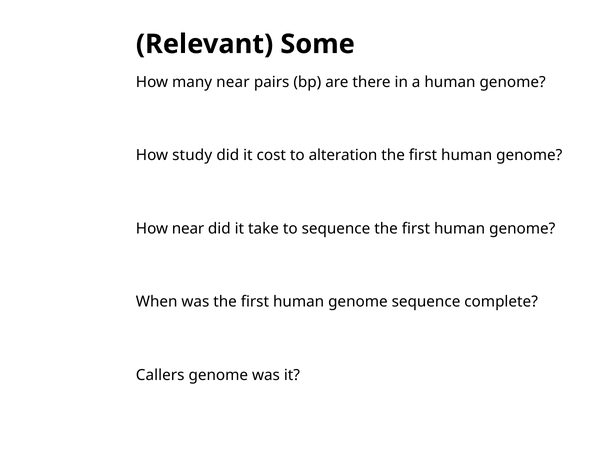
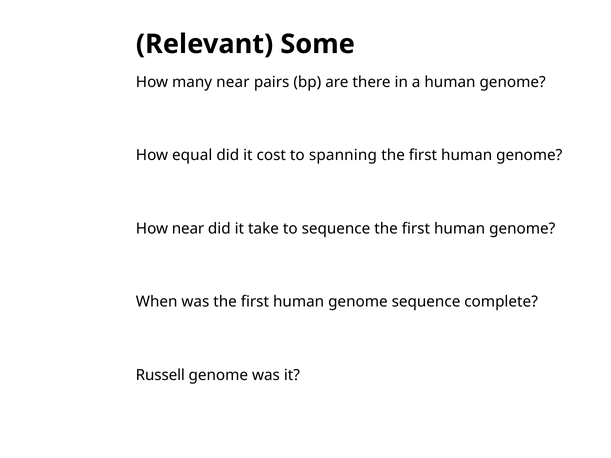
study: study -> equal
alteration: alteration -> spanning
Callers: Callers -> Russell
